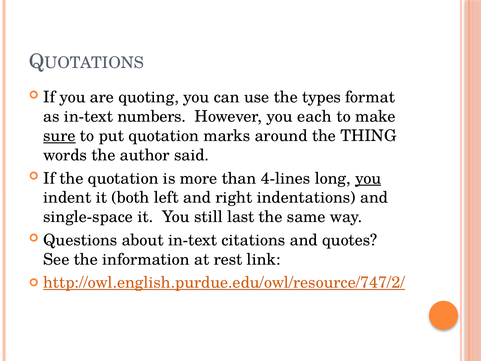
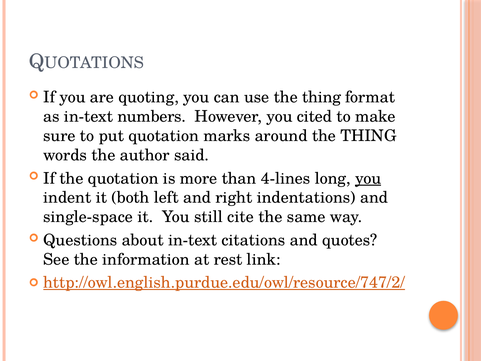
use the types: types -> thing
each: each -> cited
sure underline: present -> none
last: last -> cite
